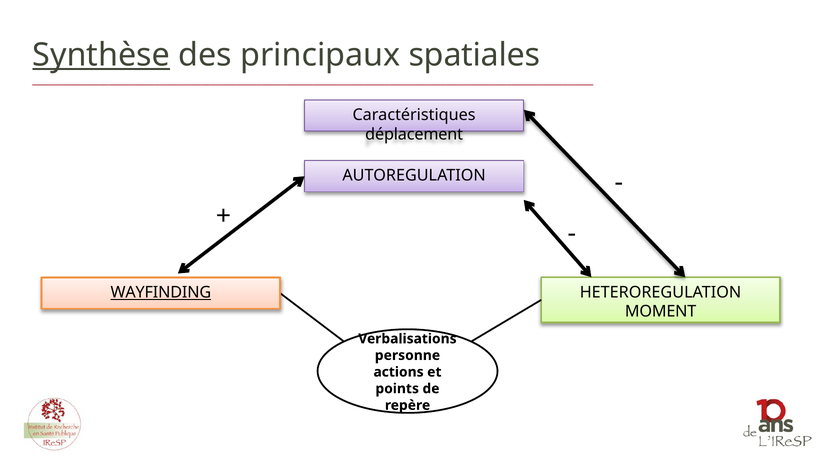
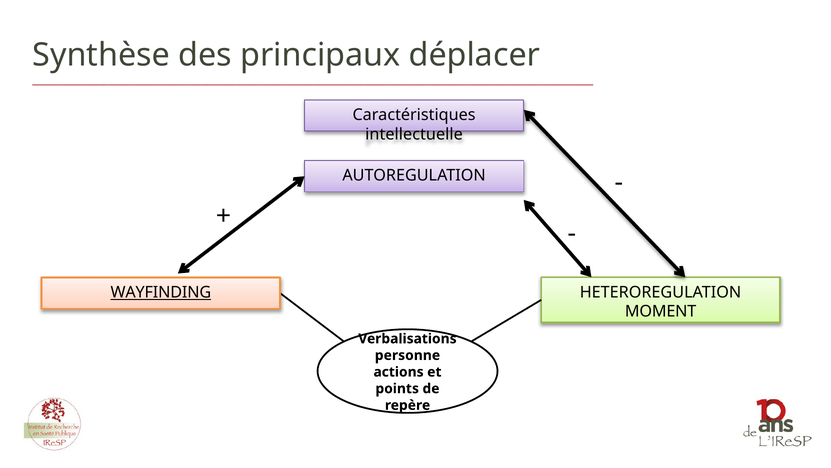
Synthèse underline: present -> none
spatiales: spatiales -> déplacer
déplacement: déplacement -> intellectuelle
